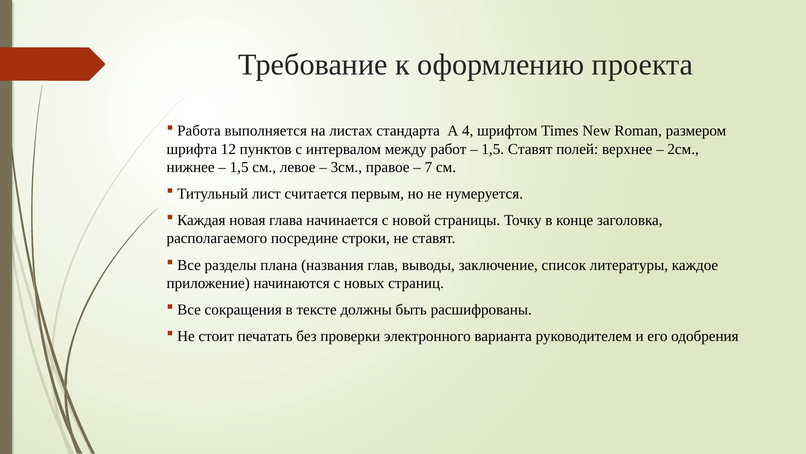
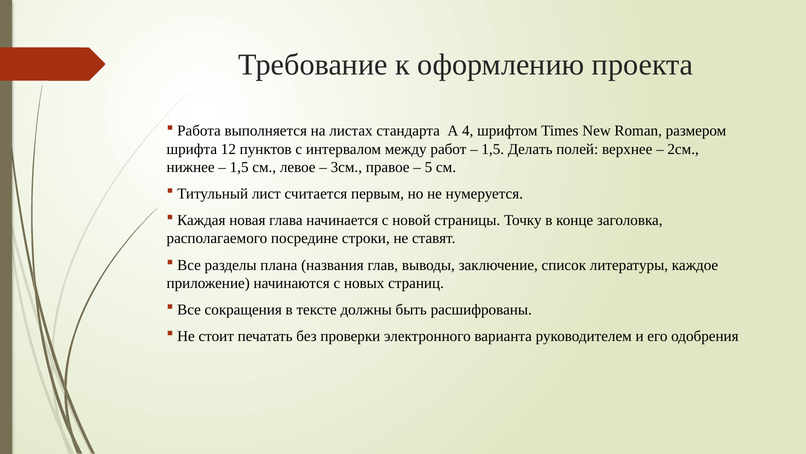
1,5 Ставят: Ставят -> Делать
7: 7 -> 5
